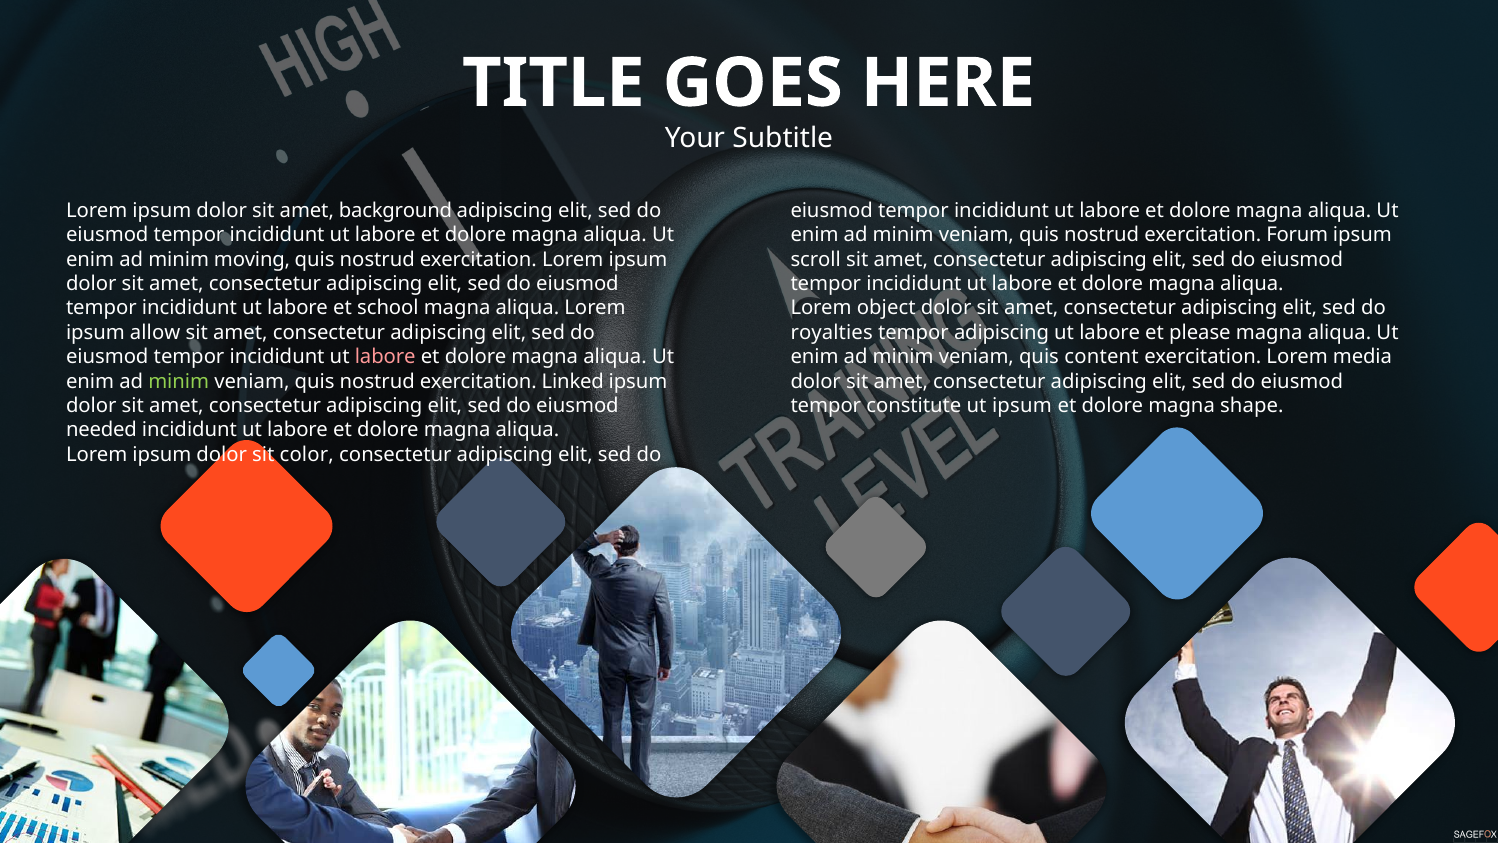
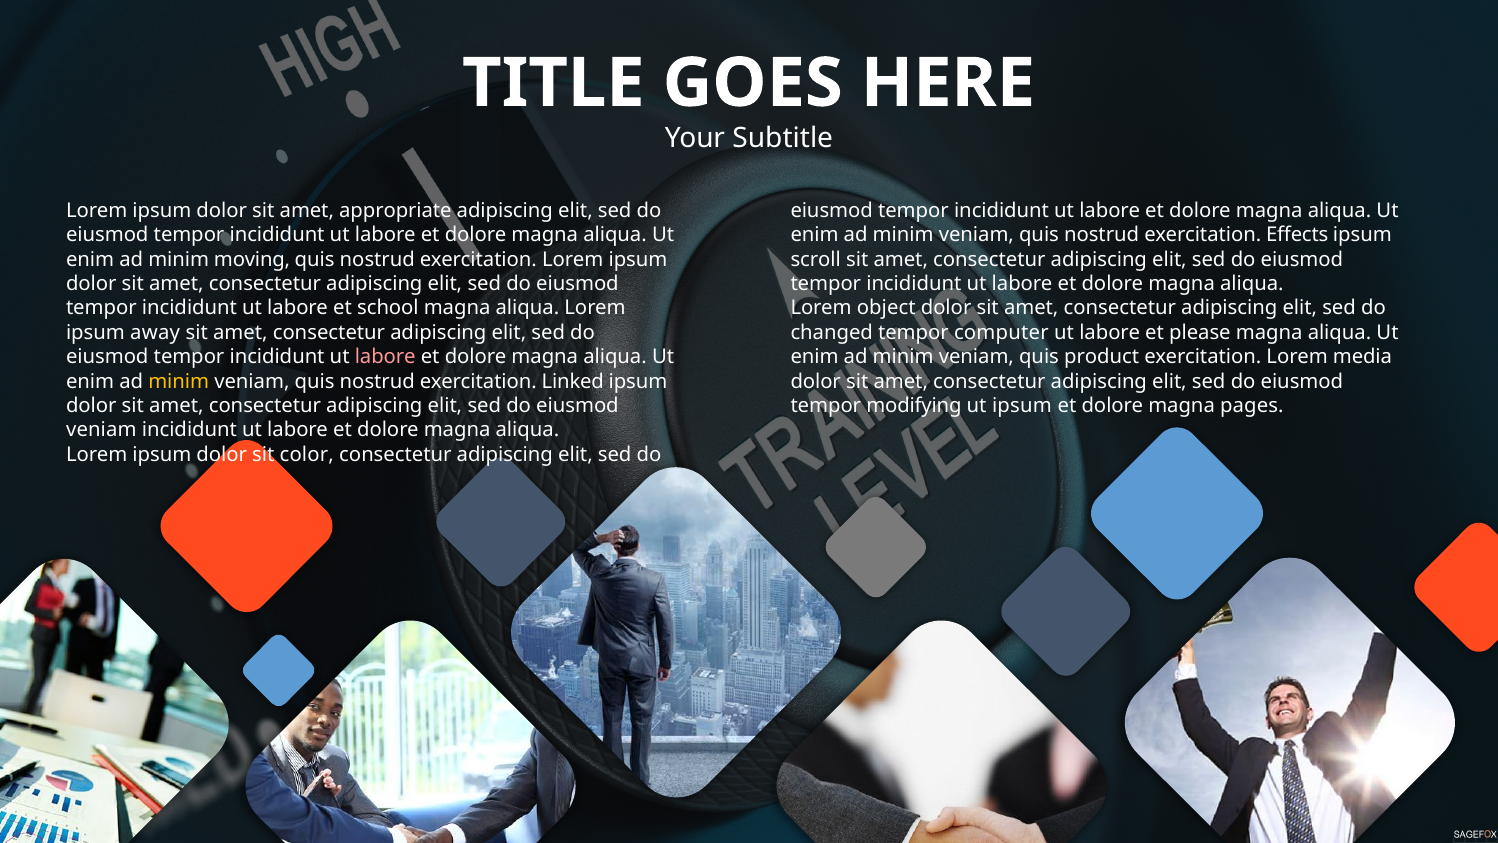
background: background -> appropriate
Forum: Forum -> Effects
allow: allow -> away
royalties: royalties -> changed
tempor adipiscing: adipiscing -> computer
content: content -> product
minim at (179, 381) colour: light green -> yellow
constitute: constitute -> modifying
shape: shape -> pages
needed at (101, 430): needed -> veniam
